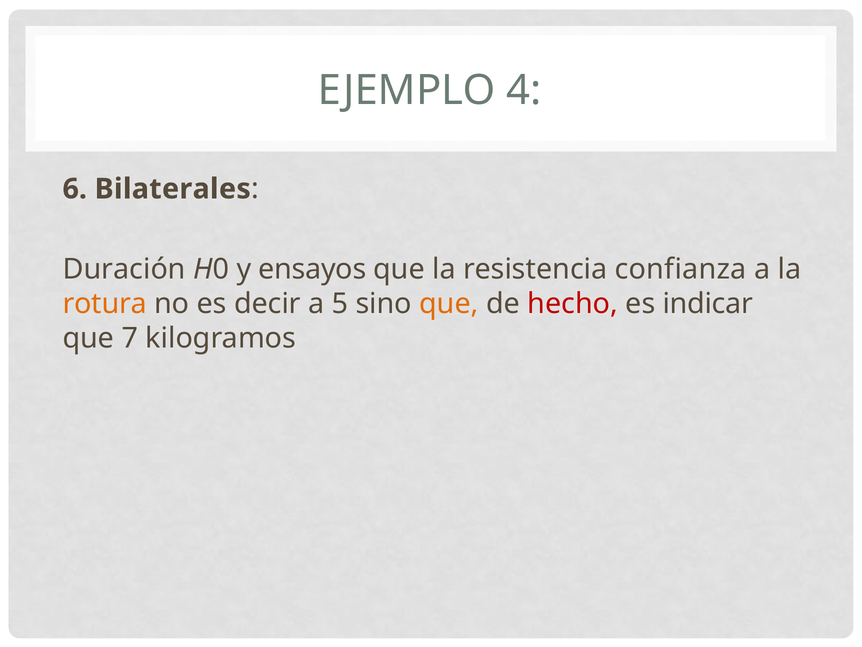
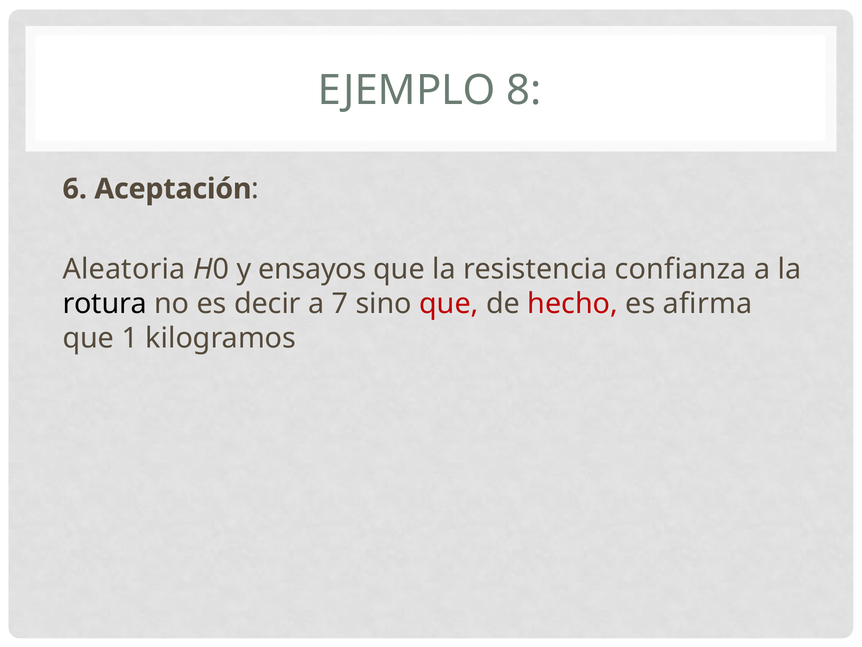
4: 4 -> 8
Bilaterales: Bilaterales -> Aceptación
Duración: Duración -> Aleatoria
rotura colour: orange -> black
5: 5 -> 7
que at (449, 304) colour: orange -> red
indicar: indicar -> afirma
7: 7 -> 1
